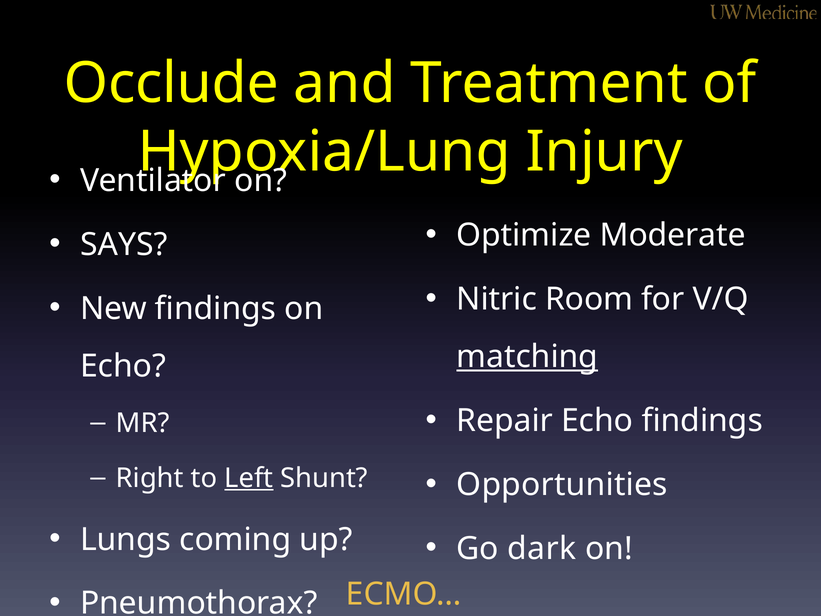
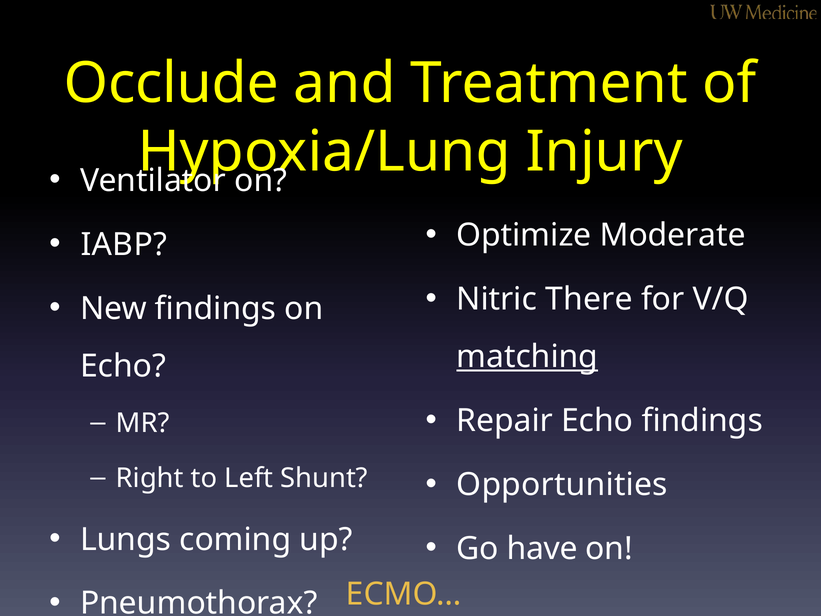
SAYS: SAYS -> IABP
Room: Room -> There
Left underline: present -> none
dark: dark -> have
